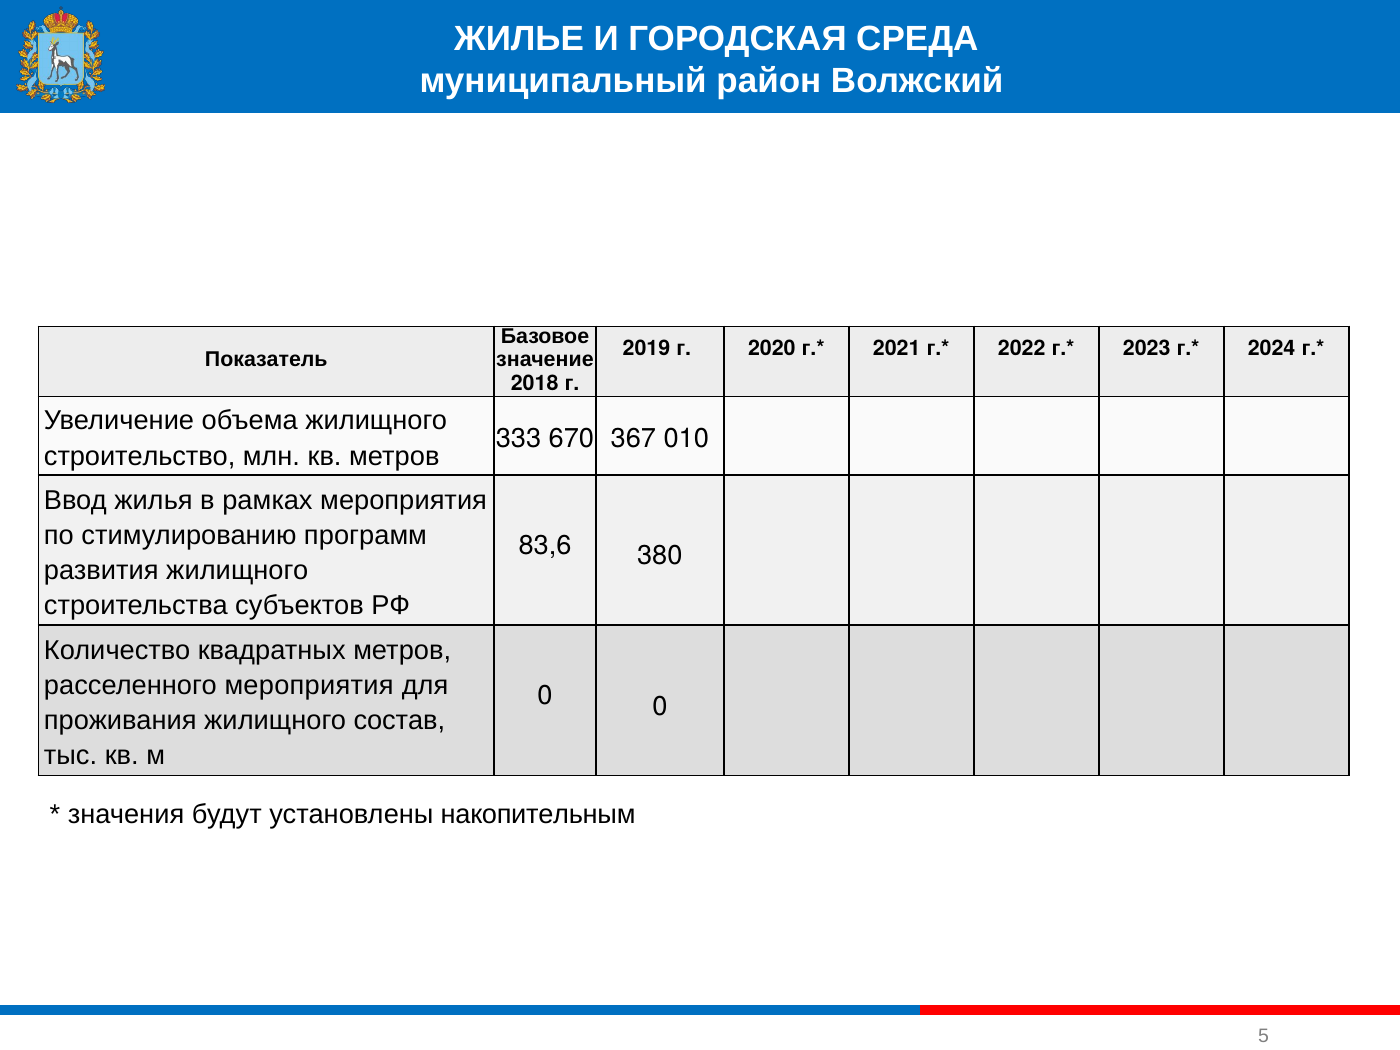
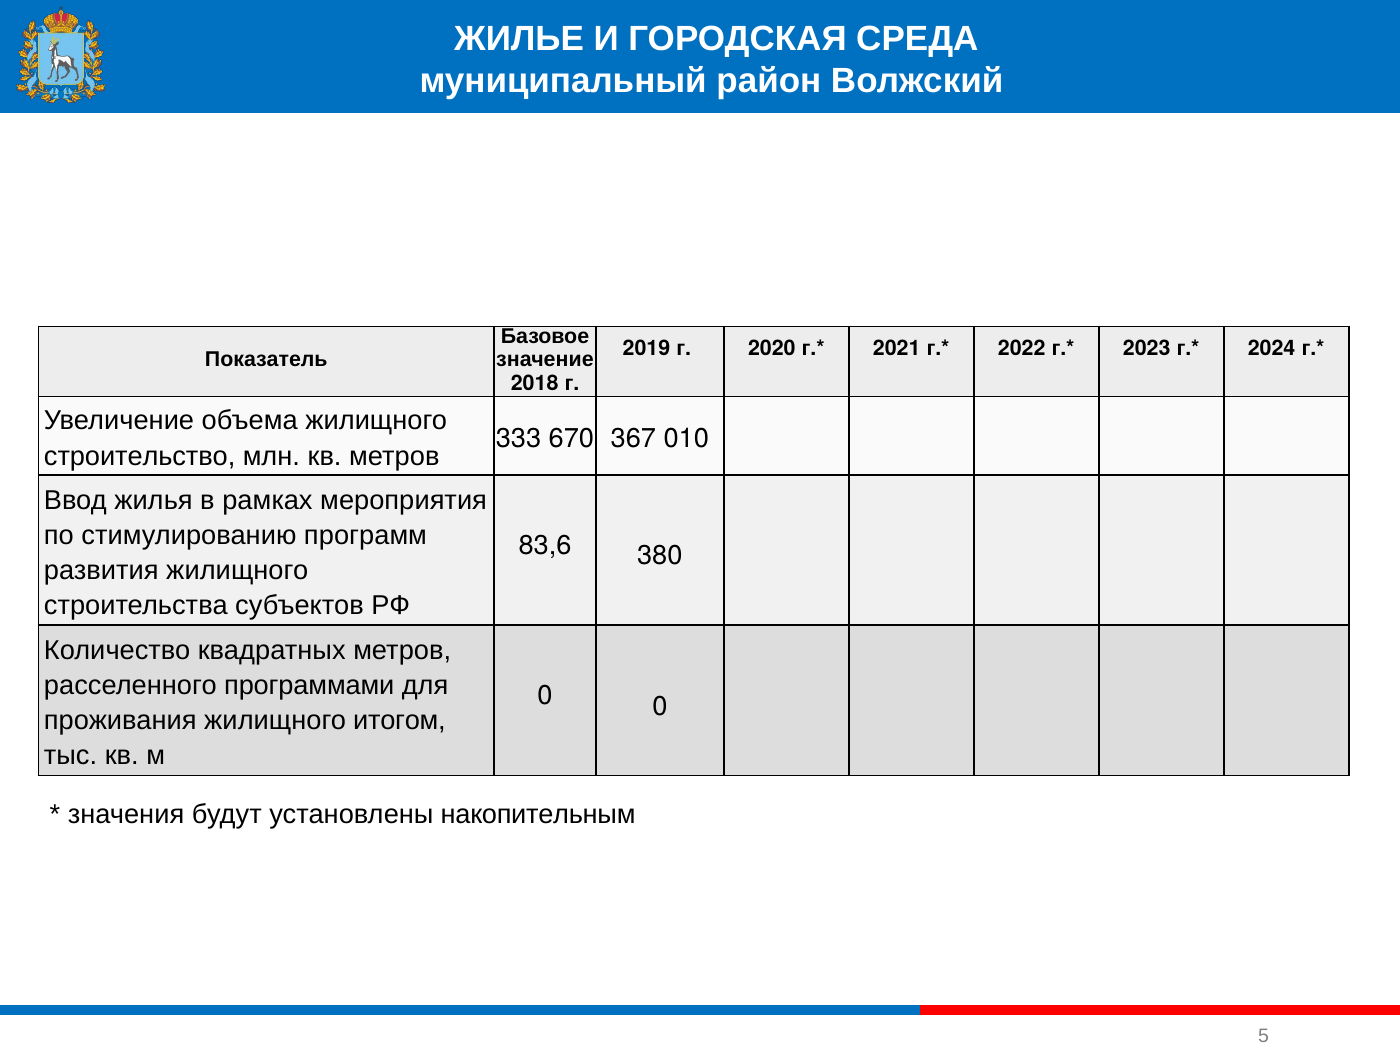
расселенного мероприятия: мероприятия -> программами
состав: состав -> итогом
